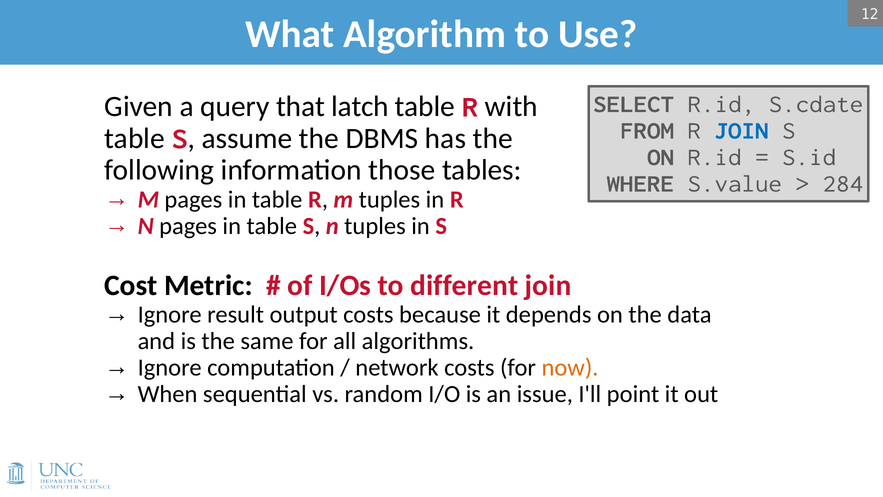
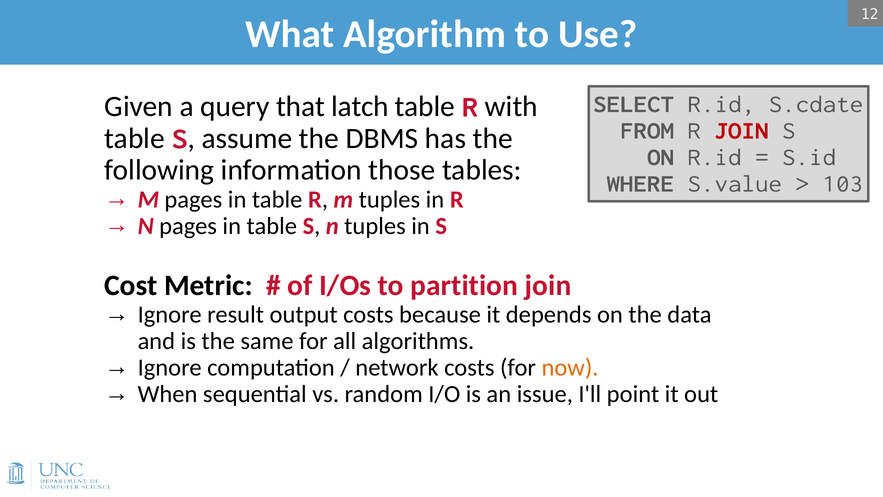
JOIN at (741, 130) colour: blue -> red
284: 284 -> 103
different: different -> partition
